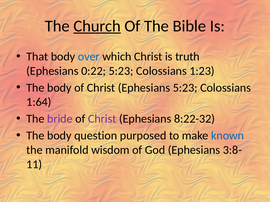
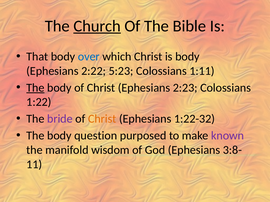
is truth: truth -> body
0:22: 0:22 -> 2:22
1:23: 1:23 -> 1:11
The at (35, 88) underline: none -> present
Ephesians 5:23: 5:23 -> 2:23
1:64: 1:64 -> 1:22
Christ at (102, 119) colour: purple -> orange
8:22-32: 8:22-32 -> 1:22-32
known colour: blue -> purple
